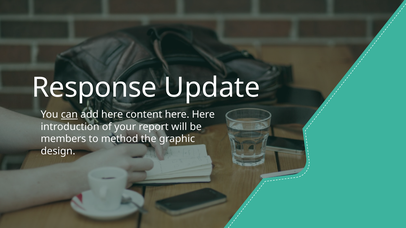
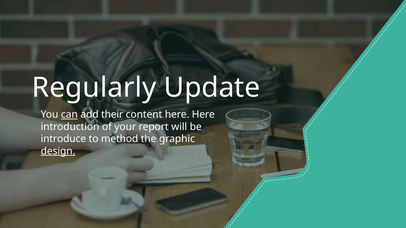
Response: Response -> Regularly
add here: here -> their
members: members -> introduce
design underline: none -> present
